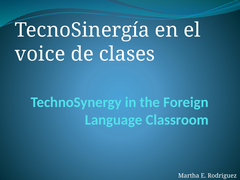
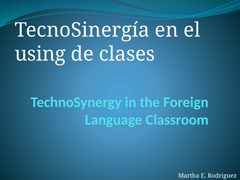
voice: voice -> using
